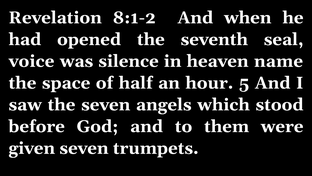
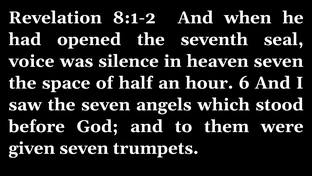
heaven name: name -> seven
5: 5 -> 6
